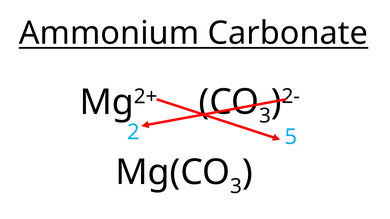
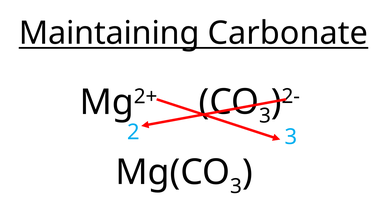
Ammonium: Ammonium -> Maintaining
2 5: 5 -> 3
